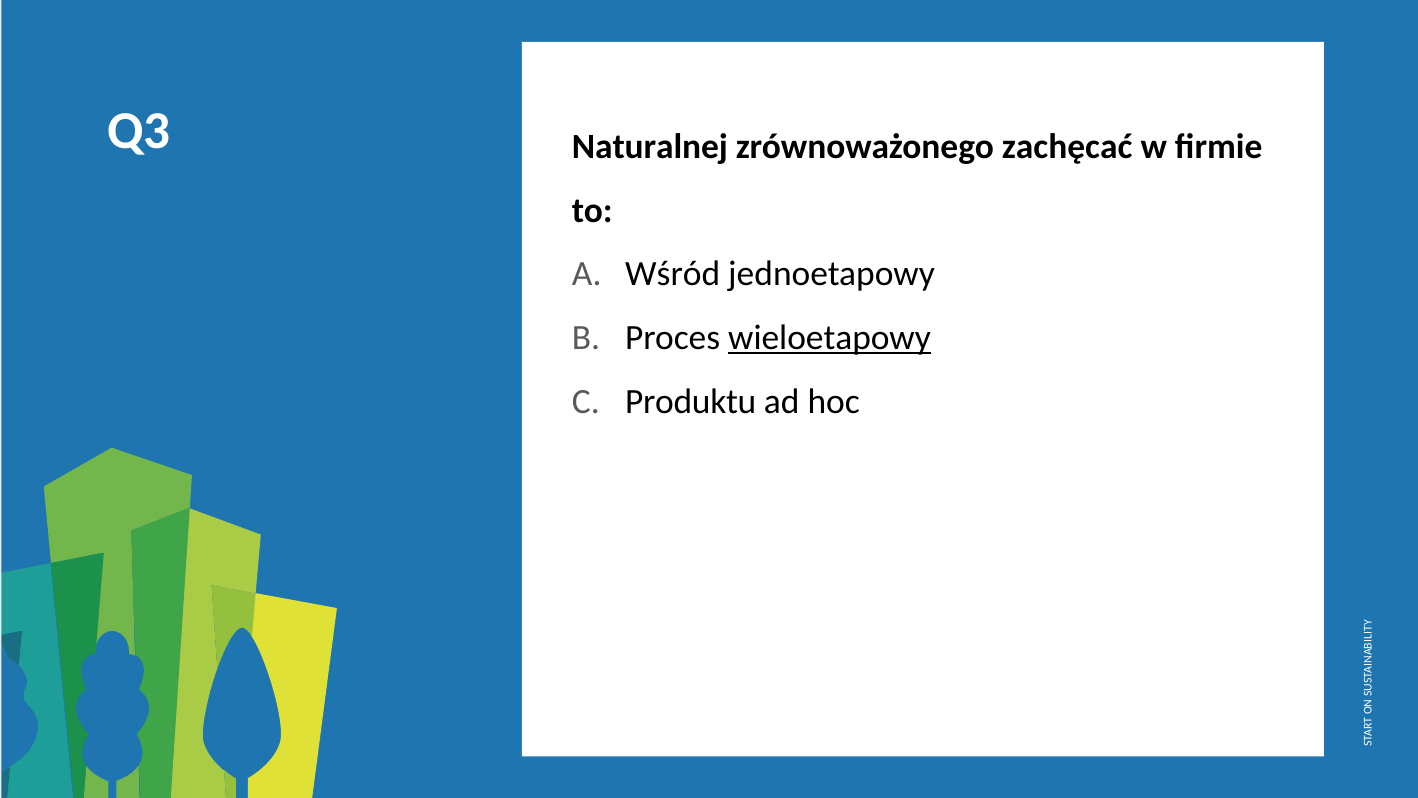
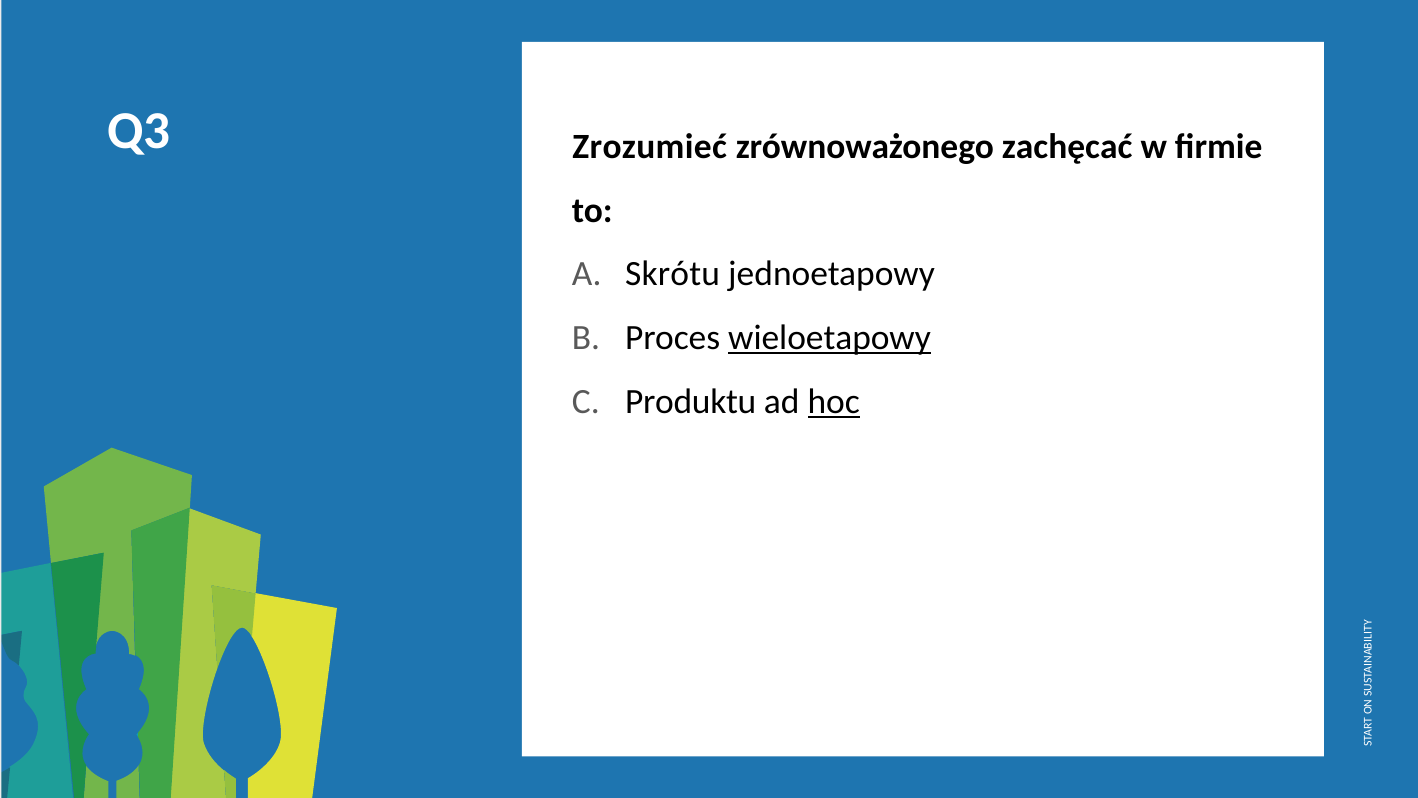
Naturalnej: Naturalnej -> Zrozumieć
Wśród: Wśród -> Skrótu
hoc underline: none -> present
